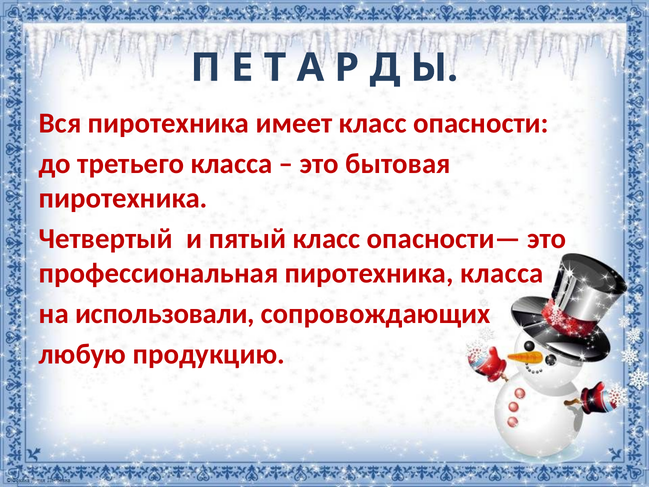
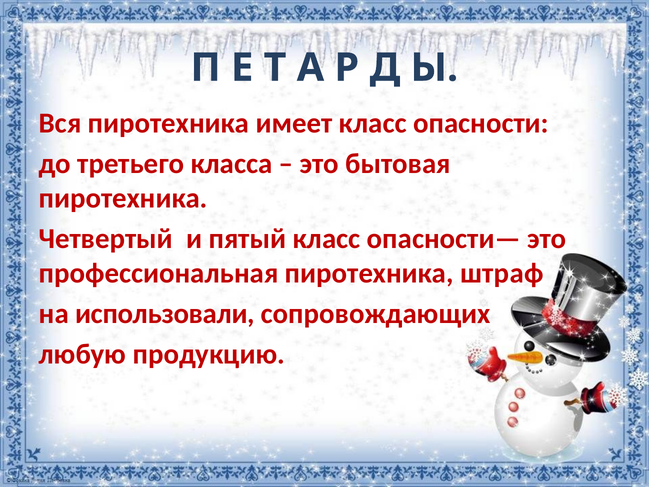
пиротехника класса: класса -> штраф
